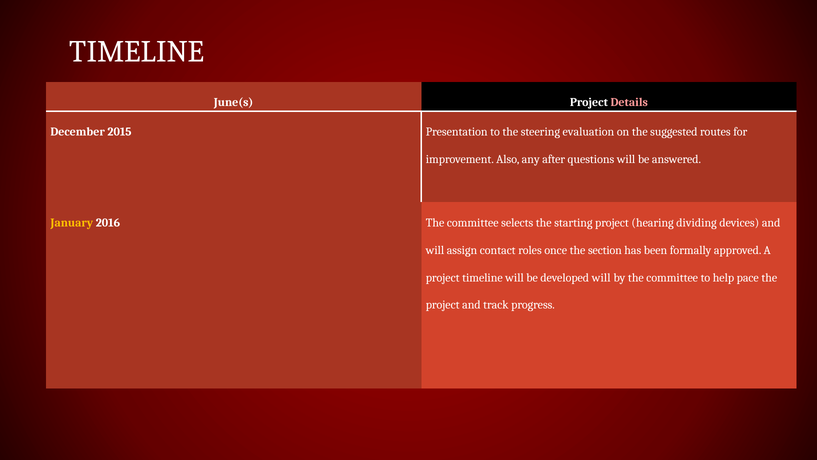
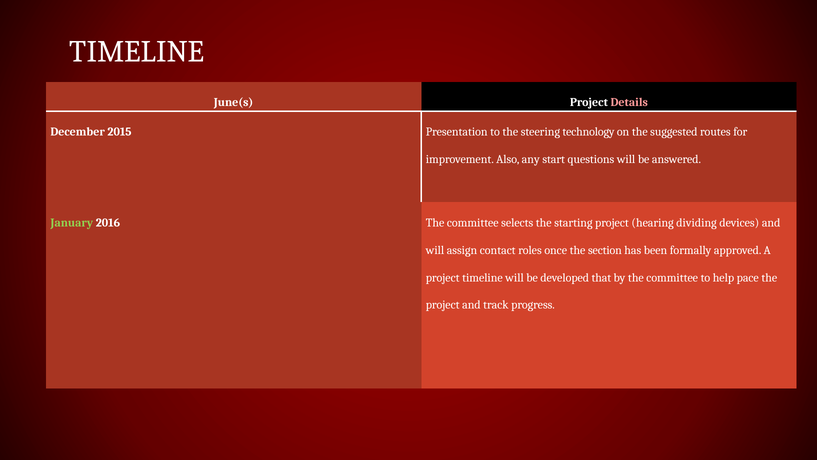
evaluation: evaluation -> technology
after: after -> start
January colour: yellow -> light green
developed will: will -> that
